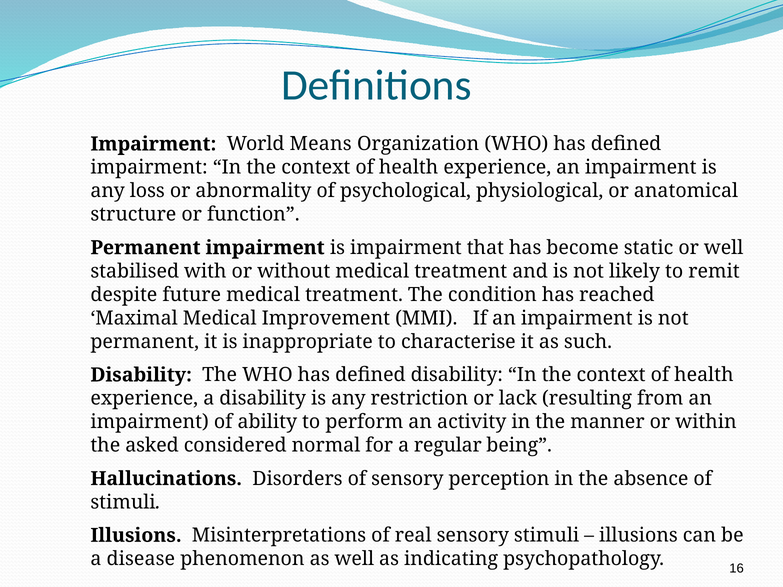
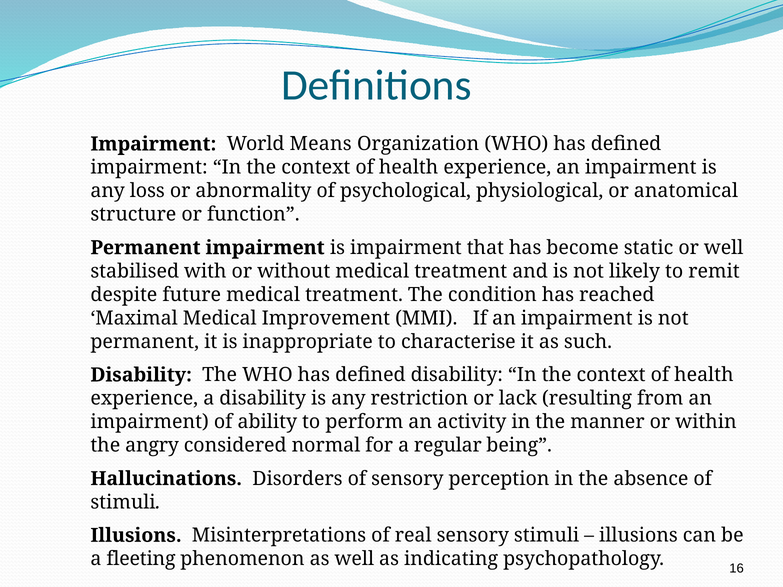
asked: asked -> angry
disease: disease -> fleeting
